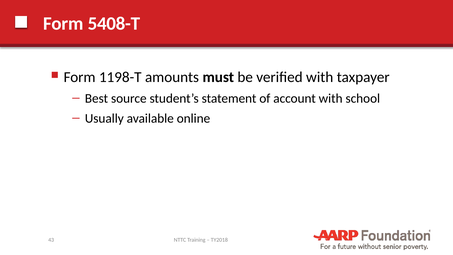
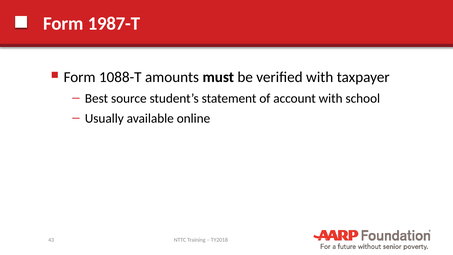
5408-T: 5408-T -> 1987-T
1198-T: 1198-T -> 1088-T
